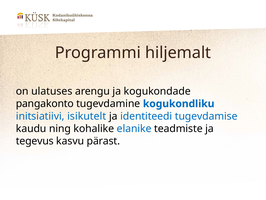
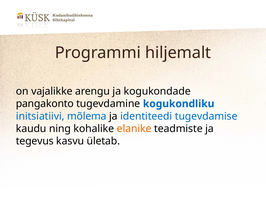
ulatuses: ulatuses -> vajalikke
isikutelt: isikutelt -> mõlema
elanike colour: blue -> orange
pärast: pärast -> ületab
